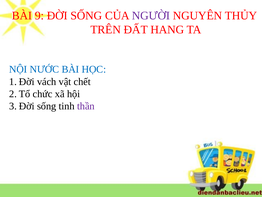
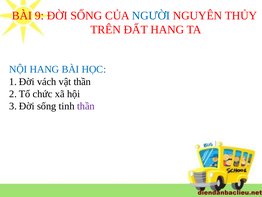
NGƯỜI colour: purple -> blue
NỘI NƯỚC: NƯỚC -> HANG
vật chết: chết -> thần
